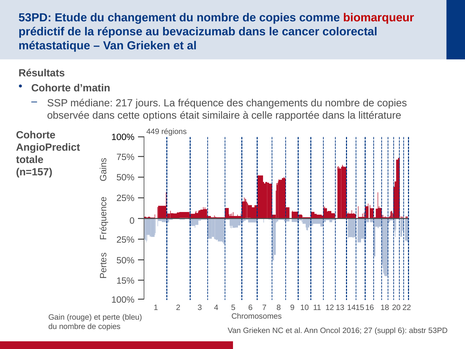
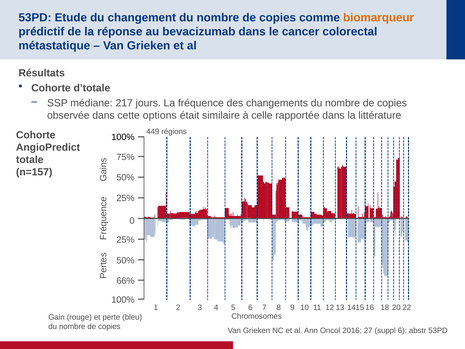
biomarqueur colour: red -> orange
d’matin: d’matin -> d’totale
15%: 15% -> 66%
